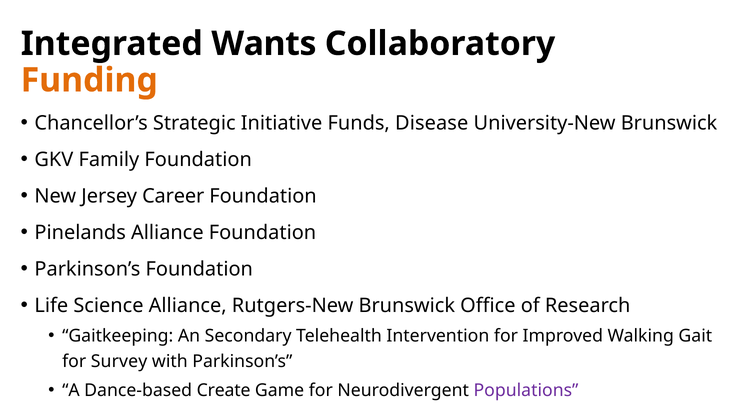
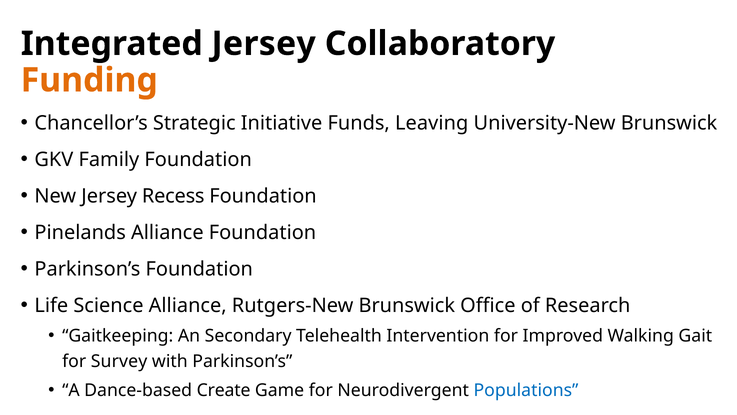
Integrated Wants: Wants -> Jersey
Disease: Disease -> Leaving
Career: Career -> Recess
Populations colour: purple -> blue
